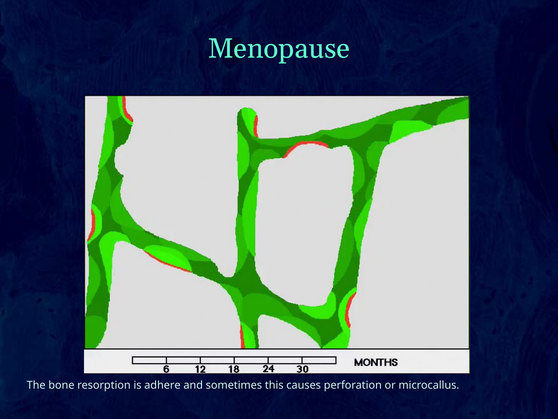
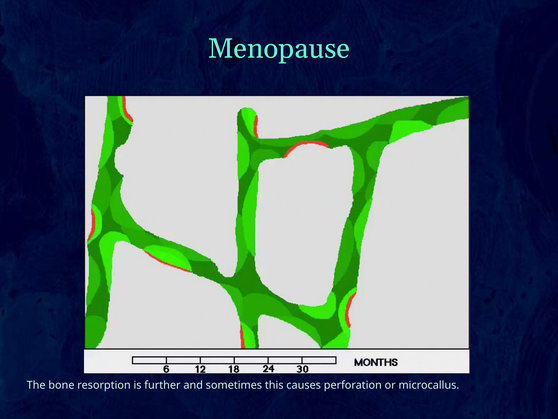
adhere: adhere -> further
